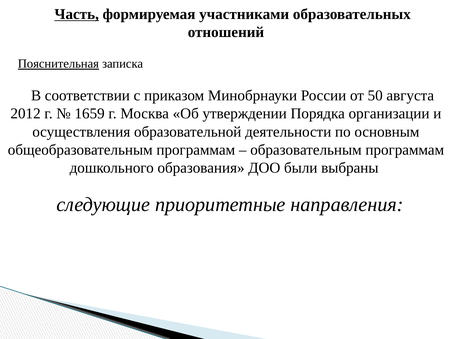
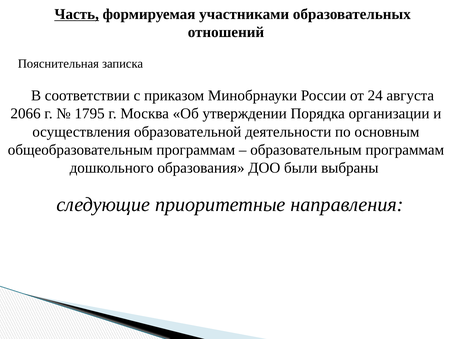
Пояснительная underline: present -> none
50: 50 -> 24
2012: 2012 -> 2066
1659: 1659 -> 1795
